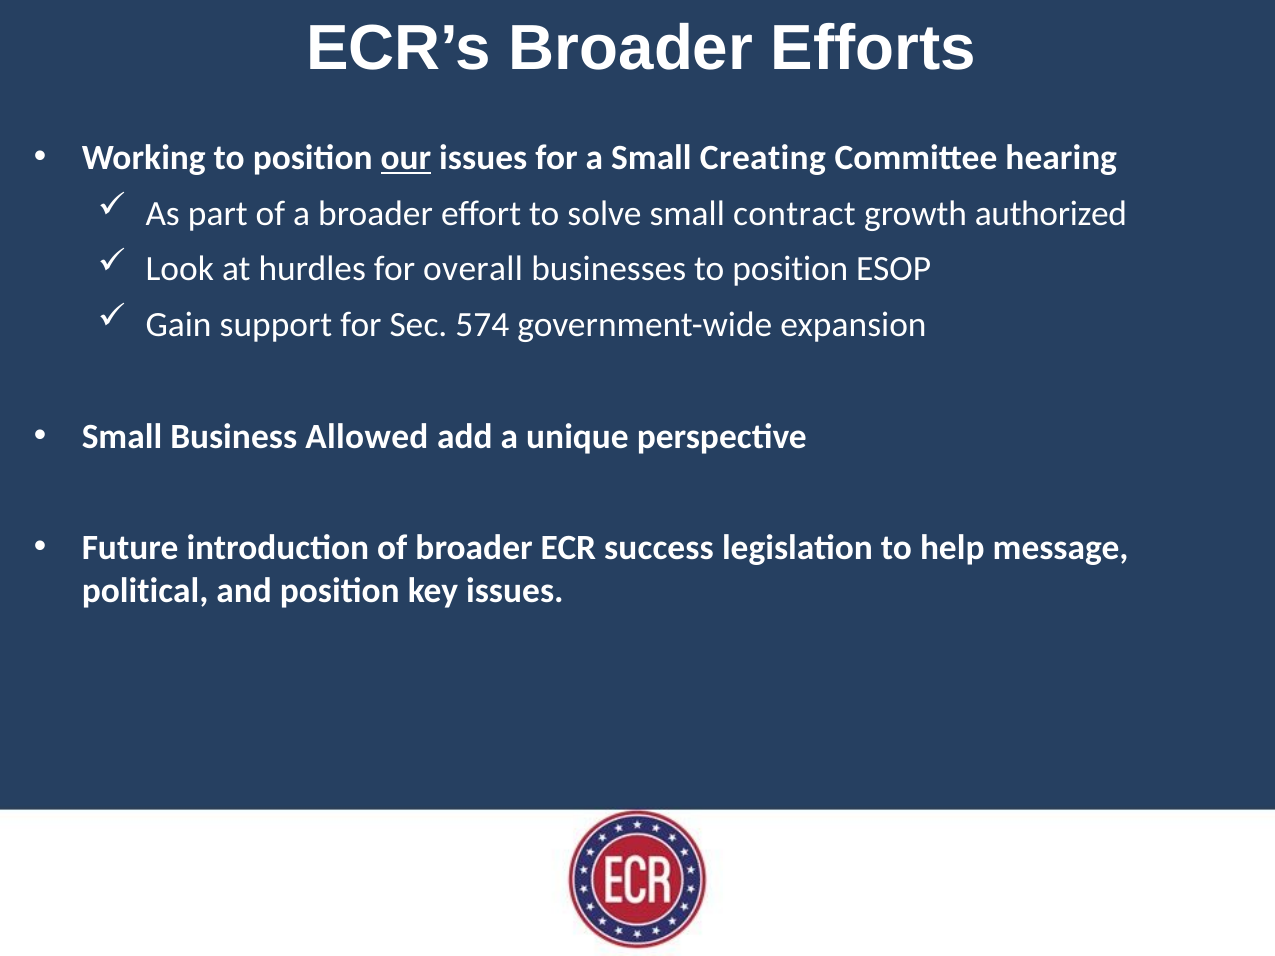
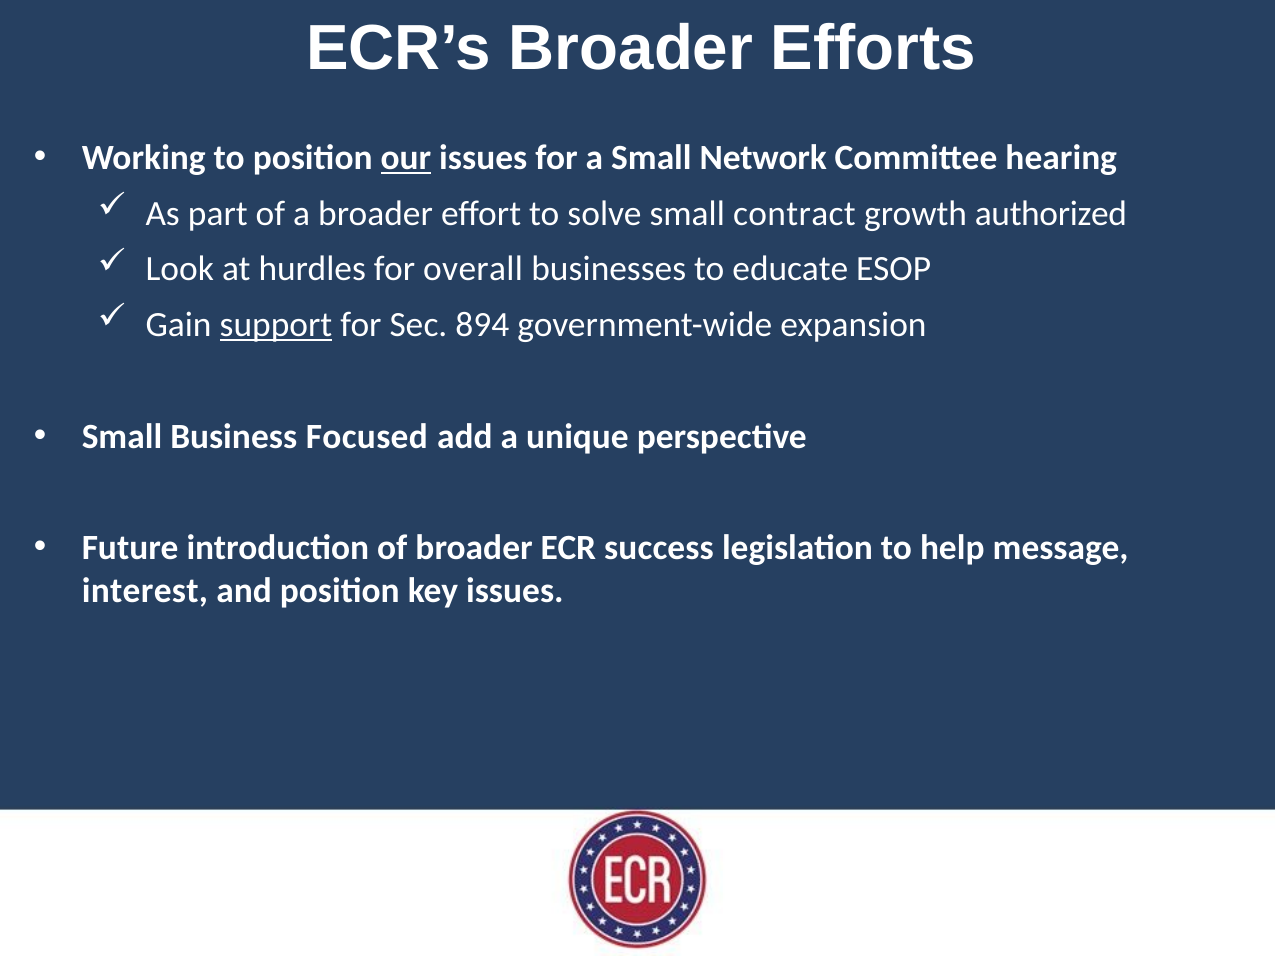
Creating: Creating -> Network
businesses to position: position -> educate
support underline: none -> present
574: 574 -> 894
Allowed: Allowed -> Focused
political: political -> interest
